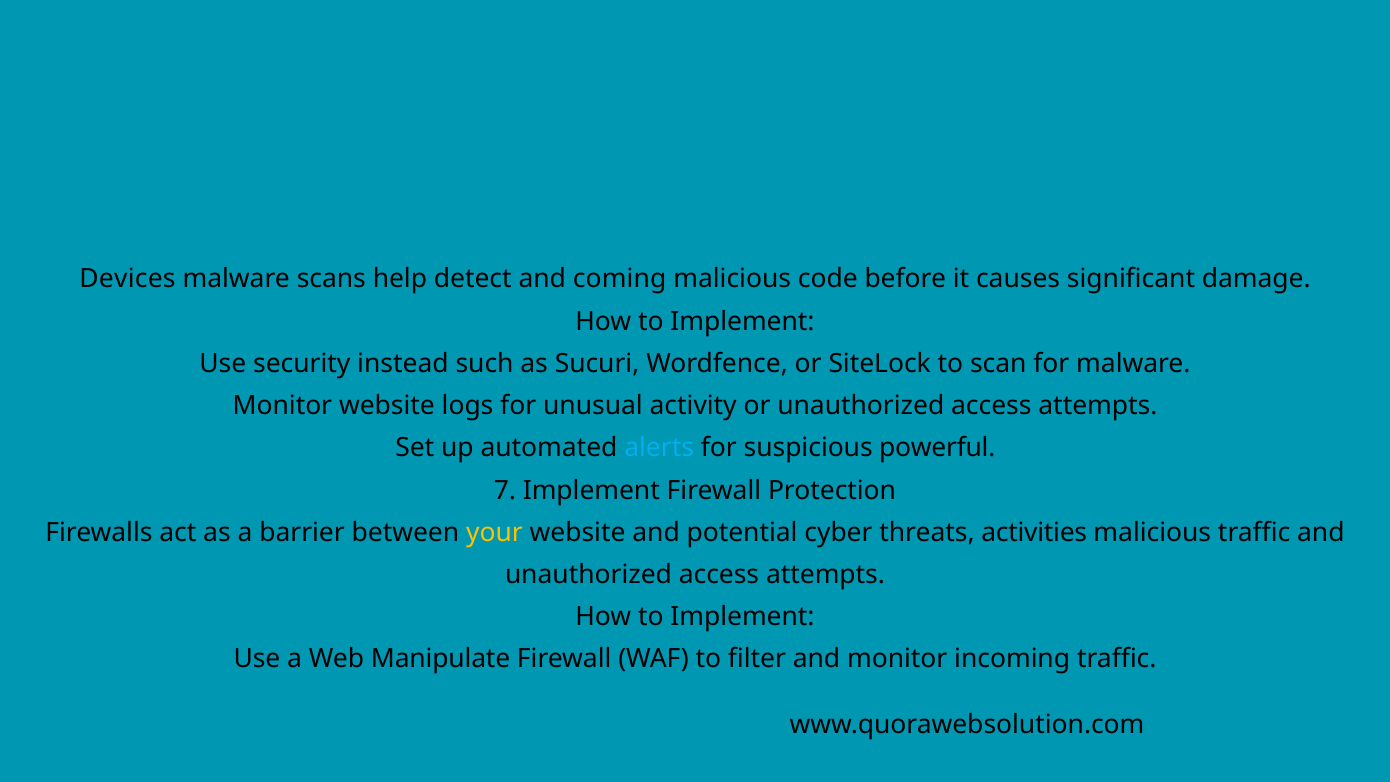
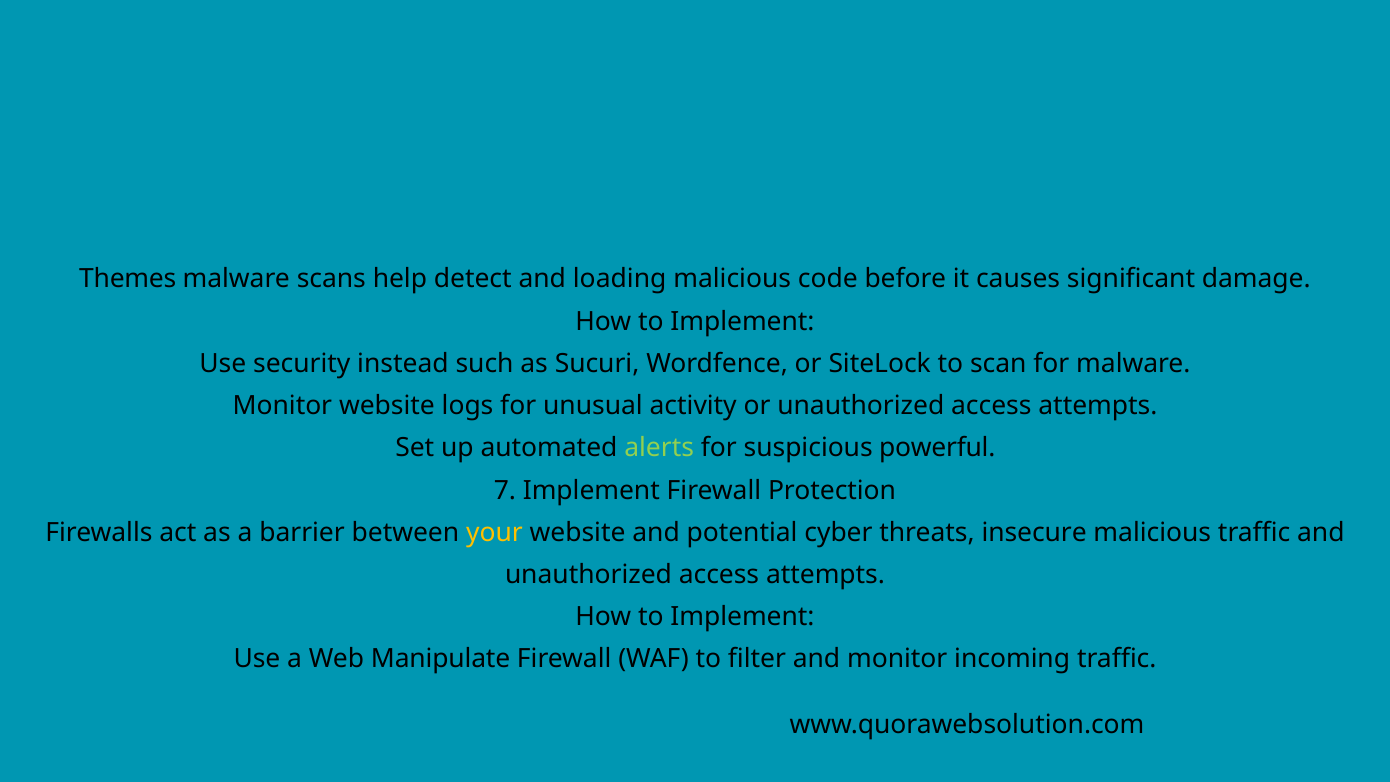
Devices: Devices -> Themes
coming: coming -> loading
alerts colour: light blue -> light green
activities: activities -> insecure
